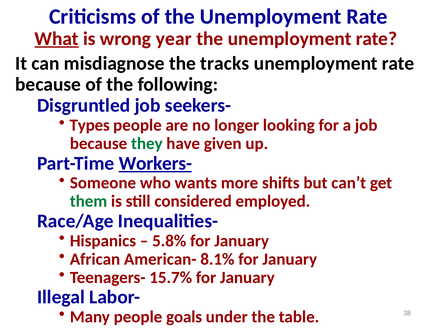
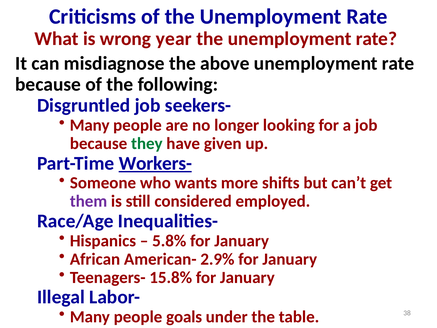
What underline: present -> none
tracks: tracks -> above
Types at (90, 125): Types -> Many
them colour: green -> purple
8.1%: 8.1% -> 2.9%
15.7%: 15.7% -> 15.8%
